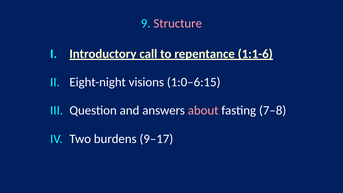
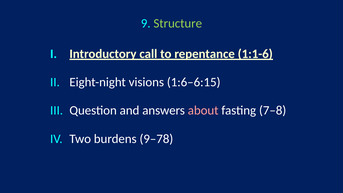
Structure colour: pink -> light green
1:0–6:15: 1:0–6:15 -> 1:6–6:15
9–17: 9–17 -> 9–78
